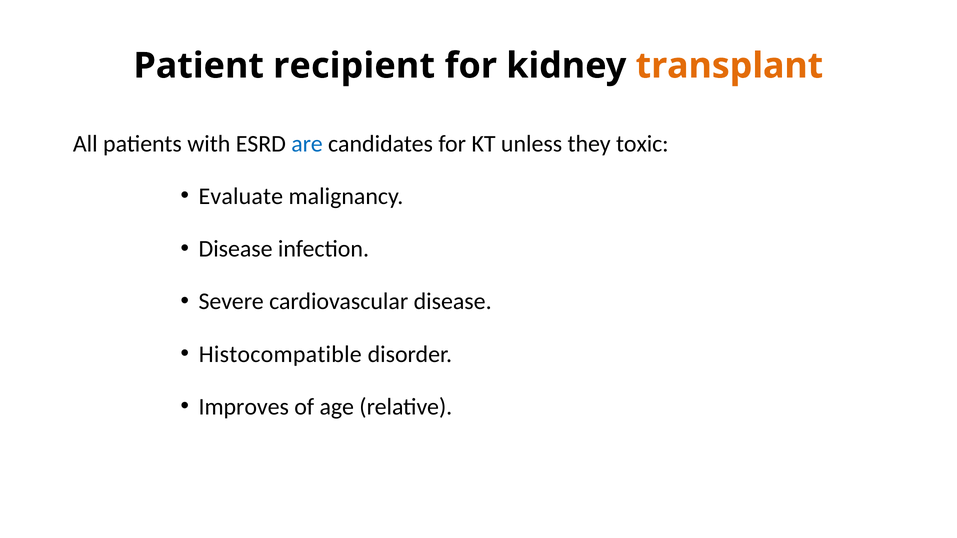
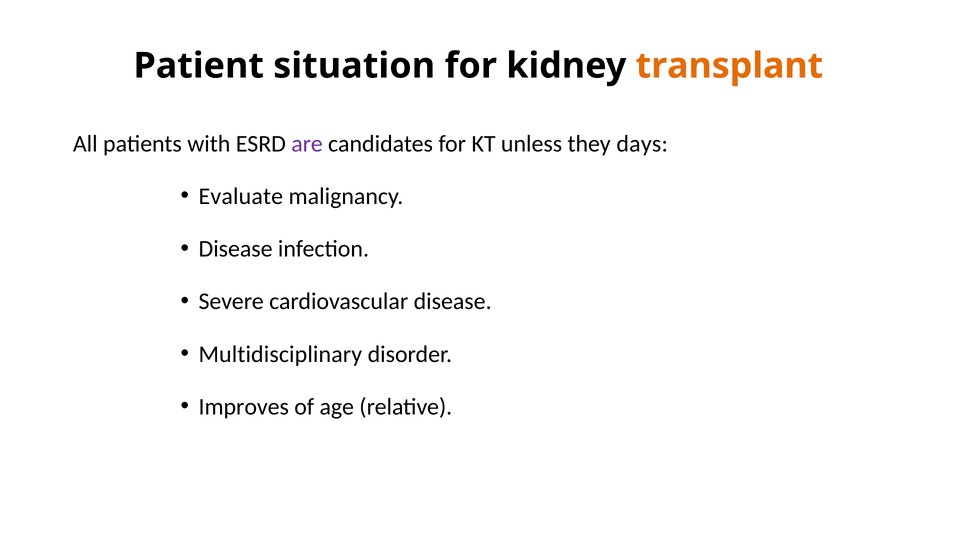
recipient: recipient -> situation
are colour: blue -> purple
toxic: toxic -> days
Histocompatible: Histocompatible -> Multidisciplinary
